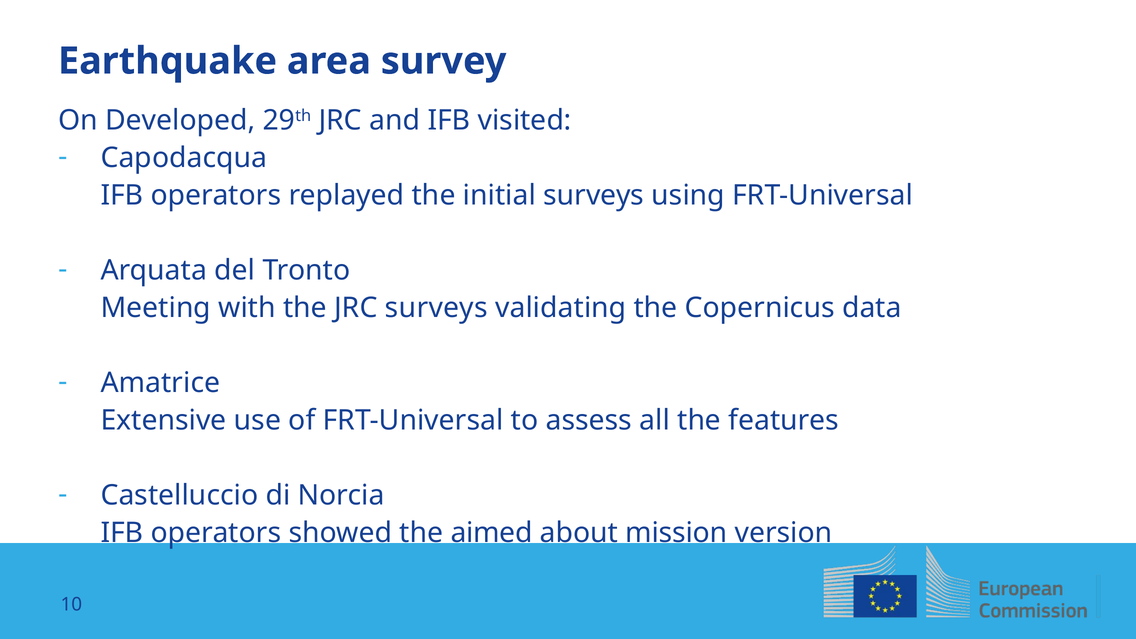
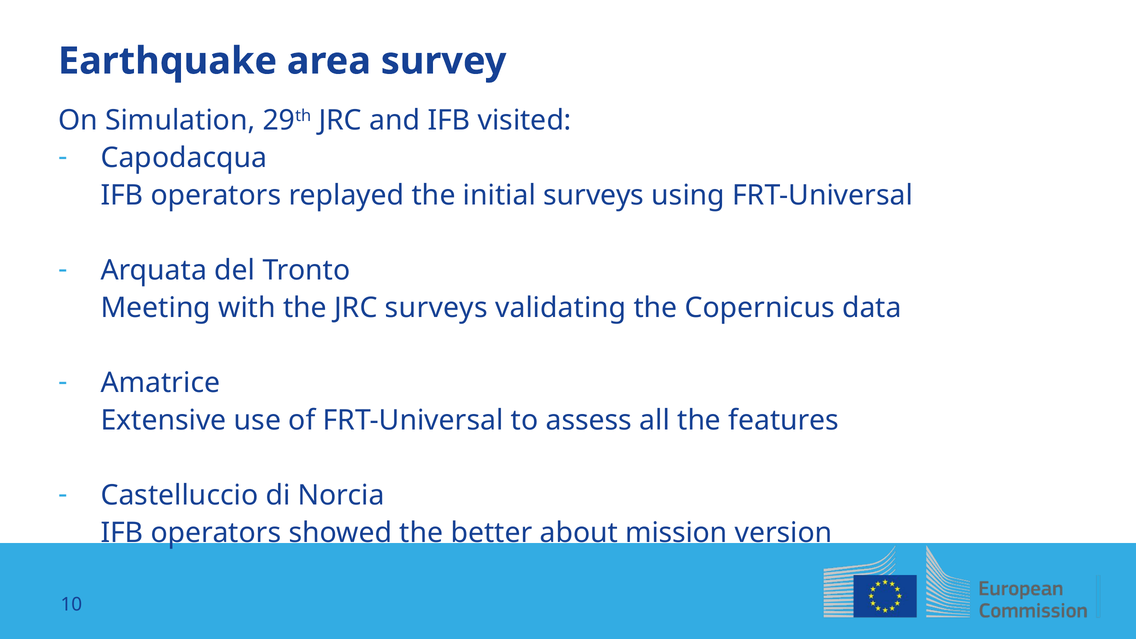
Developed: Developed -> Simulation
aimed: aimed -> better
